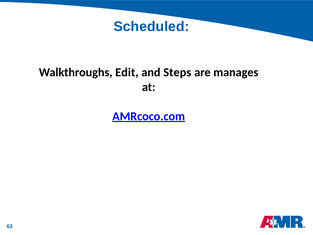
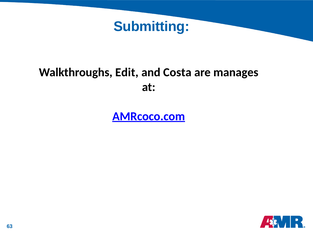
Scheduled: Scheduled -> Submitting
Steps: Steps -> Costa
